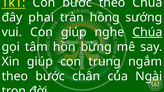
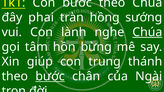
Con giúp: giúp -> lành
ngắm: ngắm -> thánh
bước at (50, 77) underline: none -> present
